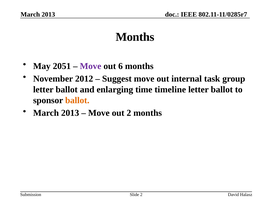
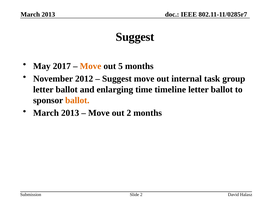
Months at (135, 37): Months -> Suggest
2051: 2051 -> 2017
Move at (91, 66) colour: purple -> orange
6: 6 -> 5
